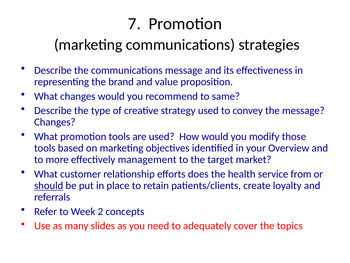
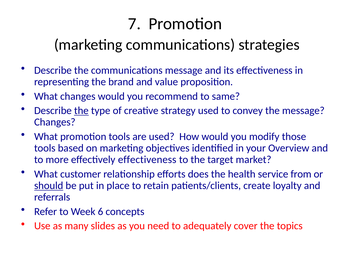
the at (81, 110) underline: none -> present
effectively management: management -> effectiveness
2: 2 -> 6
